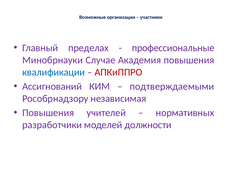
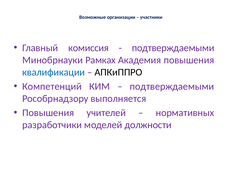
пределах: пределах -> комиссия
профессиональные at (173, 48): профессиональные -> подтверждаемыми
Случае: Случае -> Рамках
АПКиППРО colour: red -> black
Ассигнований: Ассигнований -> Компетенций
независимая: независимая -> выполняется
